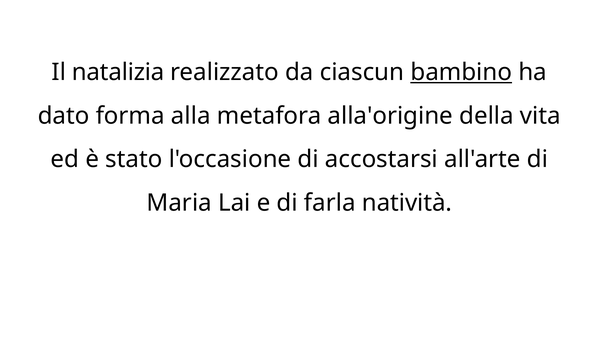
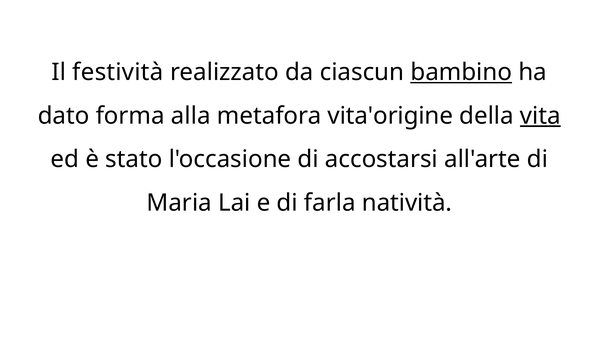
natalizia: natalizia -> festività
alla'origine: alla'origine -> vita'origine
vita underline: none -> present
